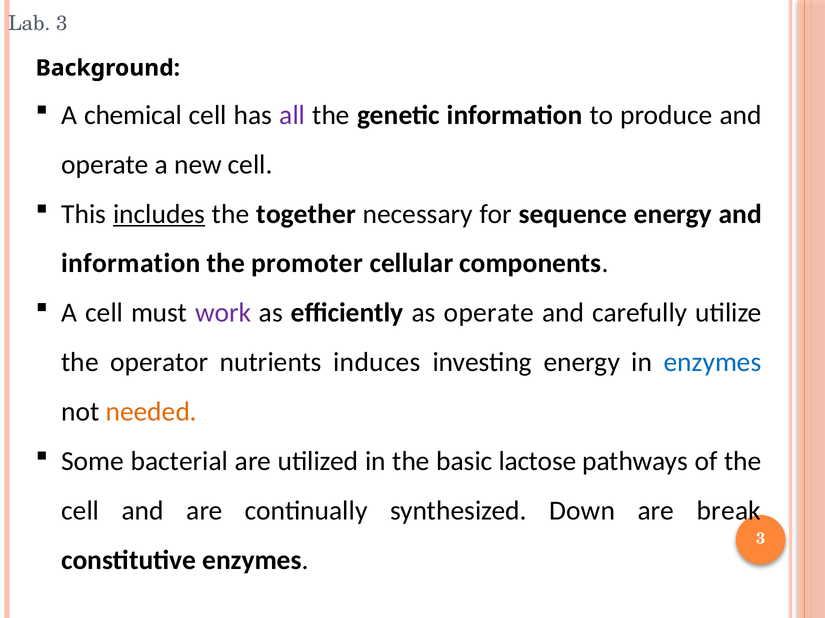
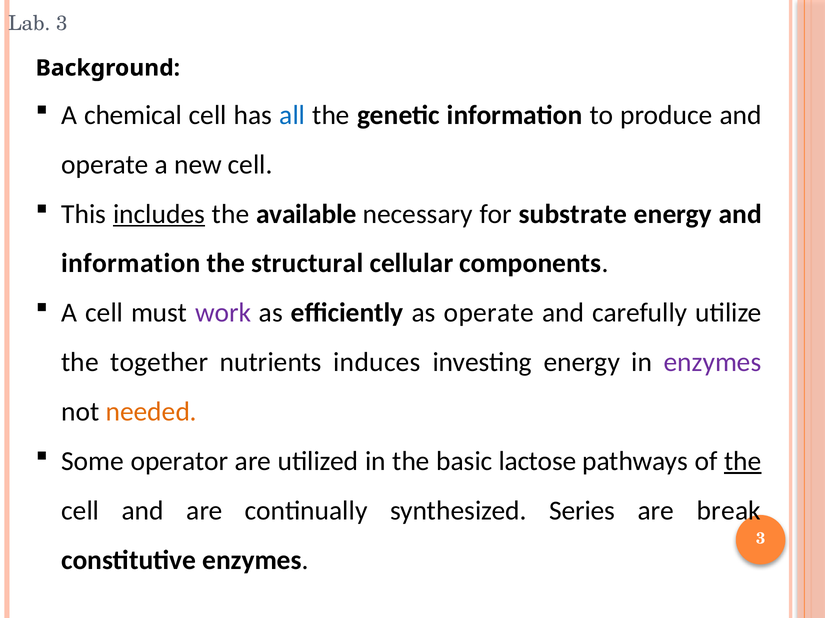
all colour: purple -> blue
together: together -> available
sequence: sequence -> substrate
promoter: promoter -> structural
operator: operator -> together
enzymes at (713, 363) colour: blue -> purple
bacterial: bacterial -> operator
the at (743, 462) underline: none -> present
Down: Down -> Series
